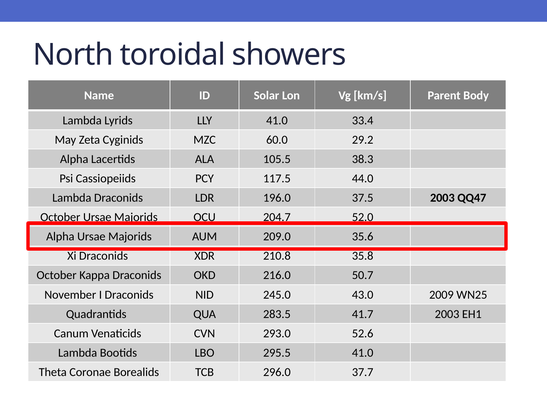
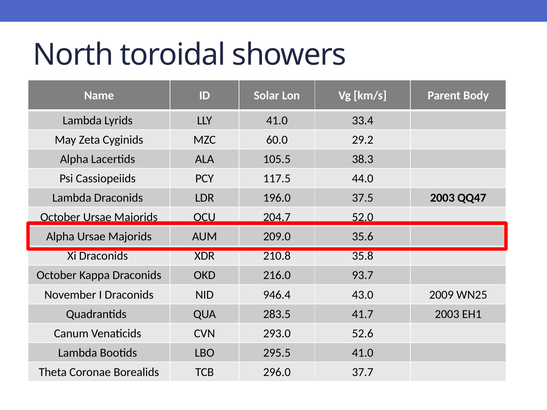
50.7: 50.7 -> 93.7
245.0: 245.0 -> 946.4
